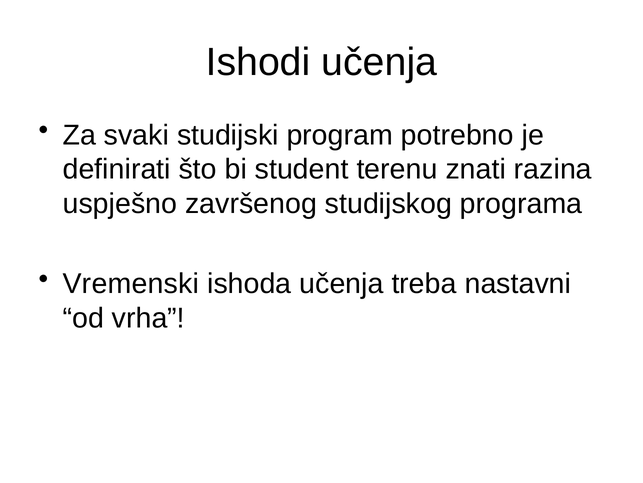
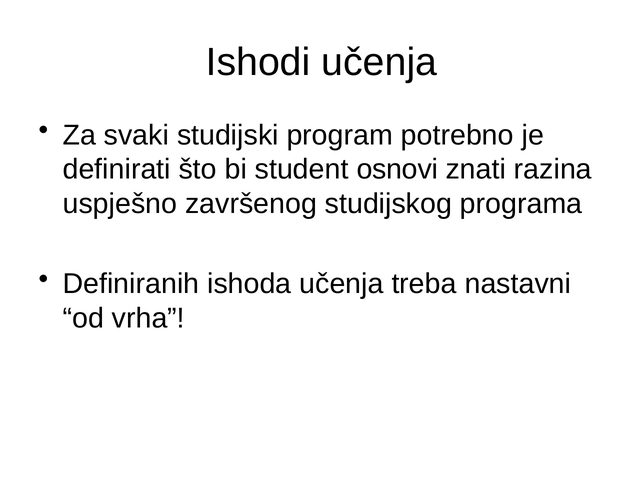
terenu: terenu -> osnovi
Vremenski: Vremenski -> Definiranih
